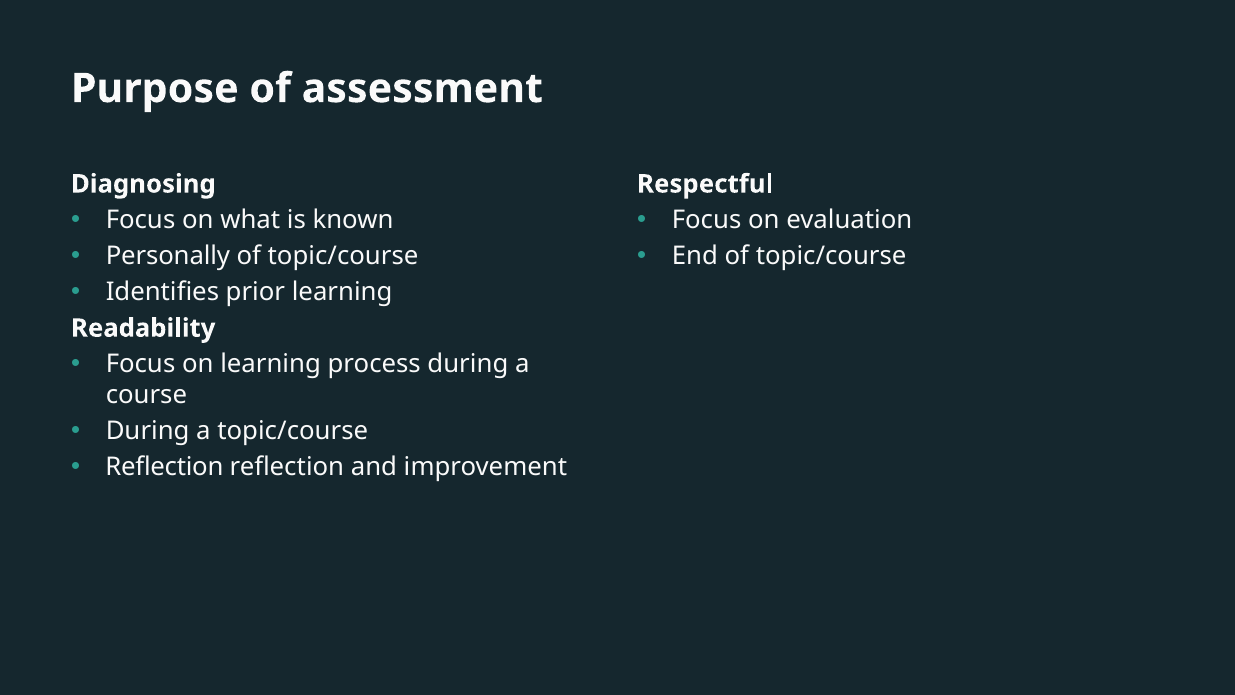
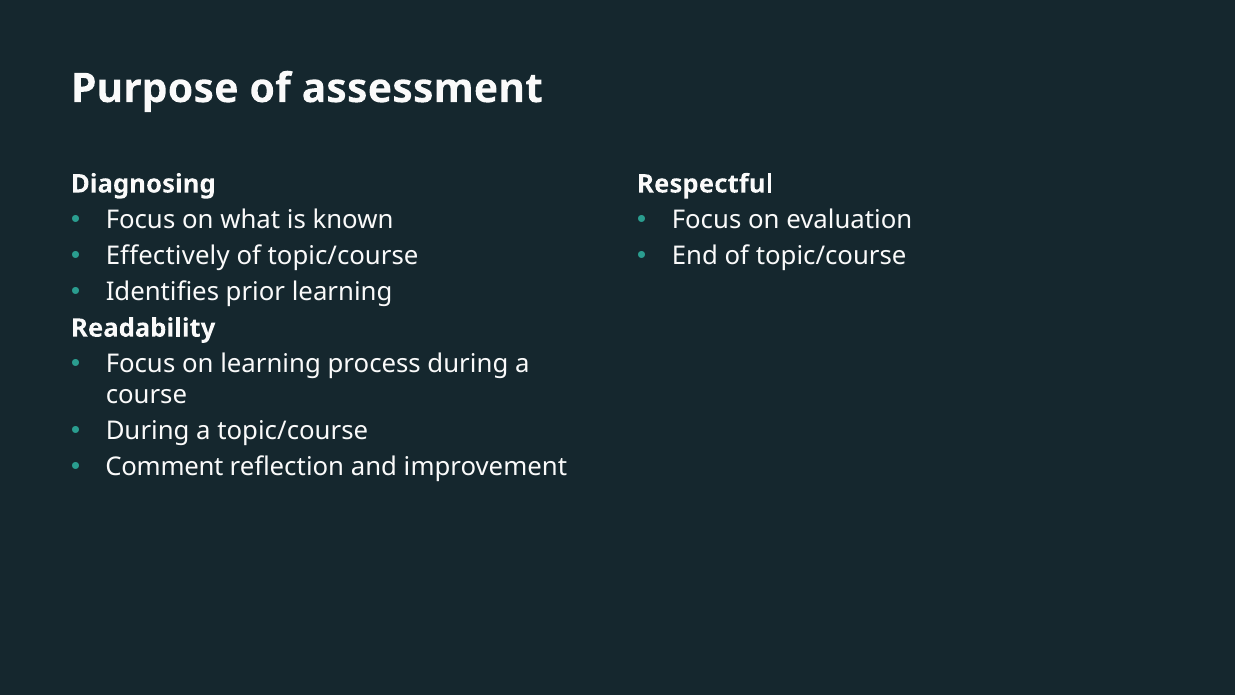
Personally: Personally -> Effectively
Reflection at (164, 467): Reflection -> Comment
